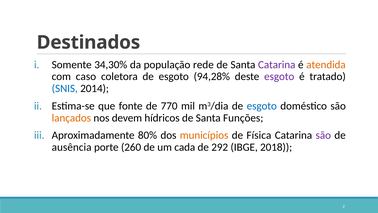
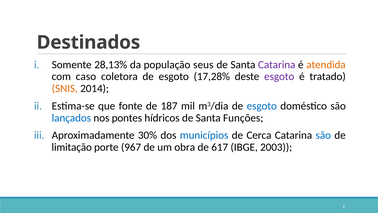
34,30%: 34,30% -> 28,13%
rede: rede -> seus
94,28%: 94,28% -> 17,28%
SNIS colour: blue -> orange
770: 770 -> 187
lançados colour: orange -> blue
devem: devem -> pontes
80%: 80% -> 30%
municípios colour: orange -> blue
Física: Física -> Cerca
são at (323, 135) colour: purple -> blue
ausência: ausência -> limitação
260: 260 -> 967
cada: cada -> obra
292: 292 -> 617
2018: 2018 -> 2003
